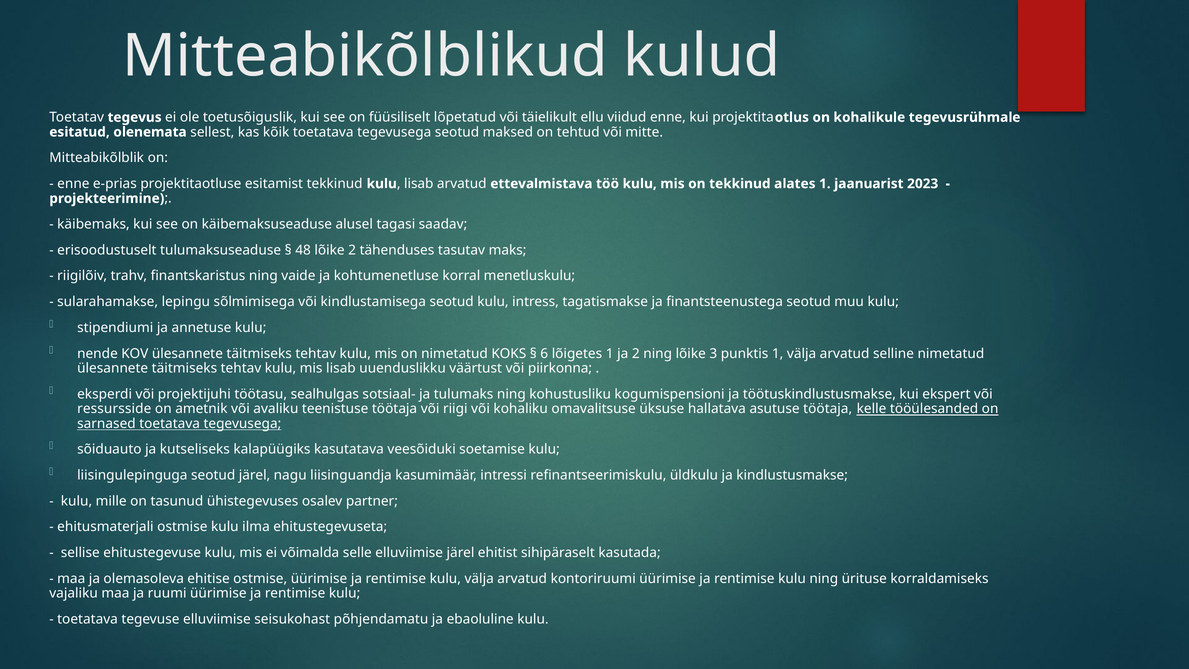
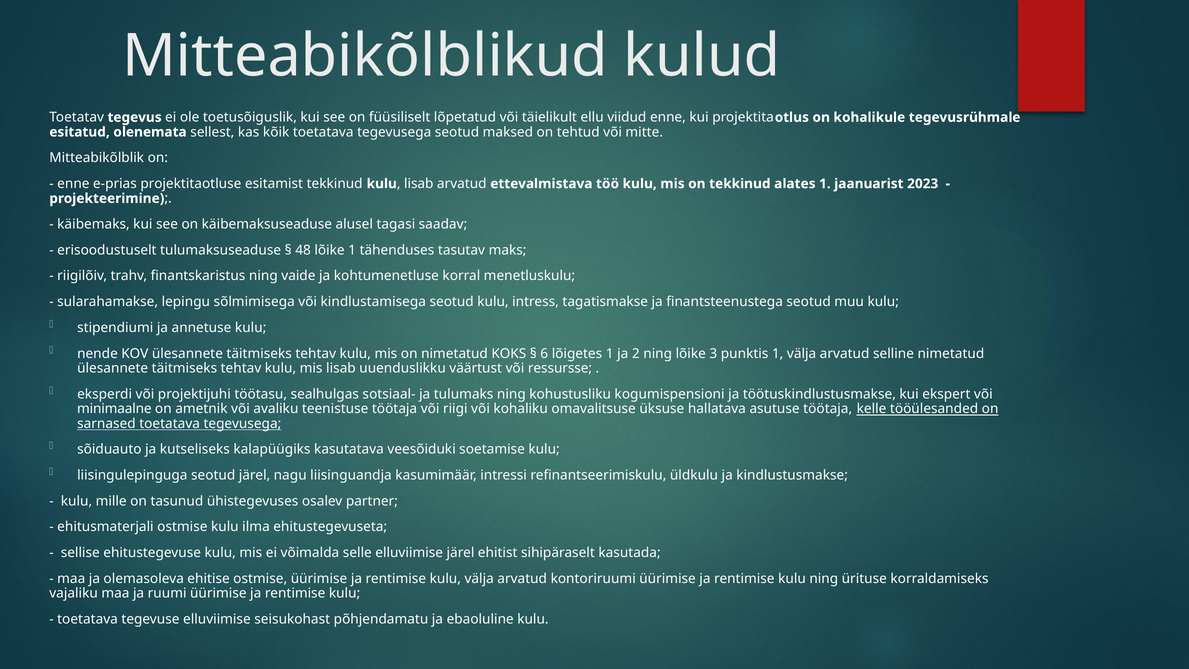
lõike 2: 2 -> 1
piirkonna: piirkonna -> ressursse
ressursside: ressursside -> minimaalne
